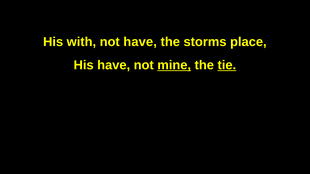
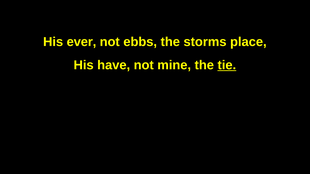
with: with -> ever
not have: have -> ebbs
mine underline: present -> none
